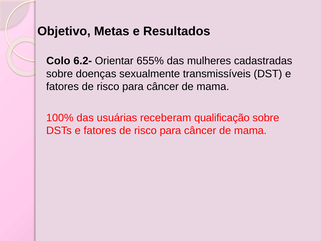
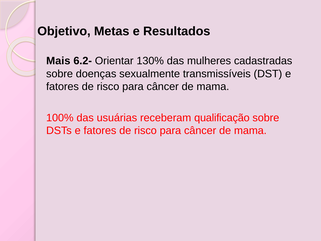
Colo: Colo -> Mais
655%: 655% -> 130%
